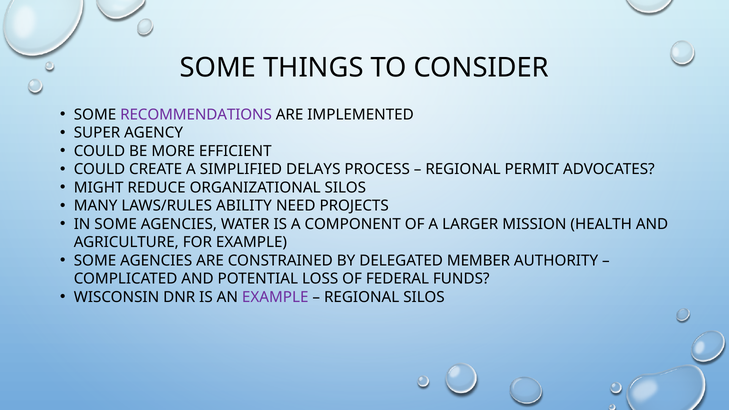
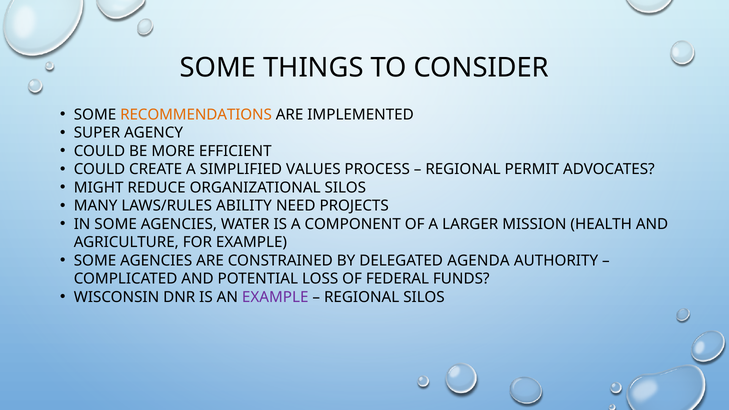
RECOMMENDATIONS colour: purple -> orange
DELAYS: DELAYS -> VALUES
MEMBER: MEMBER -> AGENDA
